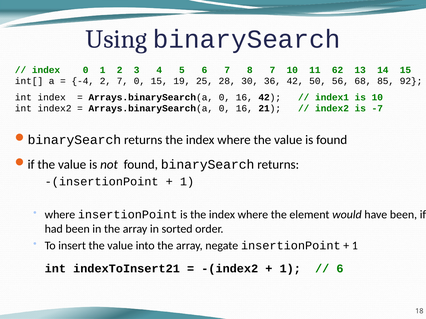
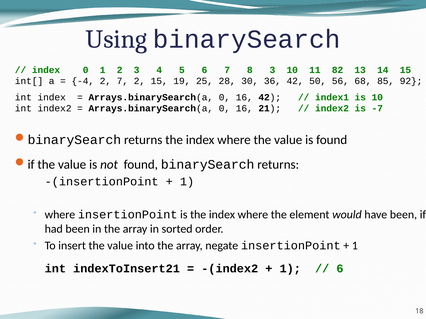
8 7: 7 -> 3
62: 62 -> 82
7 0: 0 -> 2
